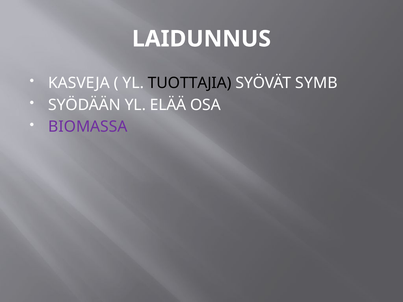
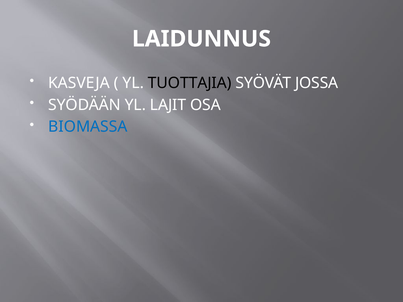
SYMB: SYMB -> JOSSA
ELÄÄ: ELÄÄ -> LAJIT
BIOMASSA colour: purple -> blue
